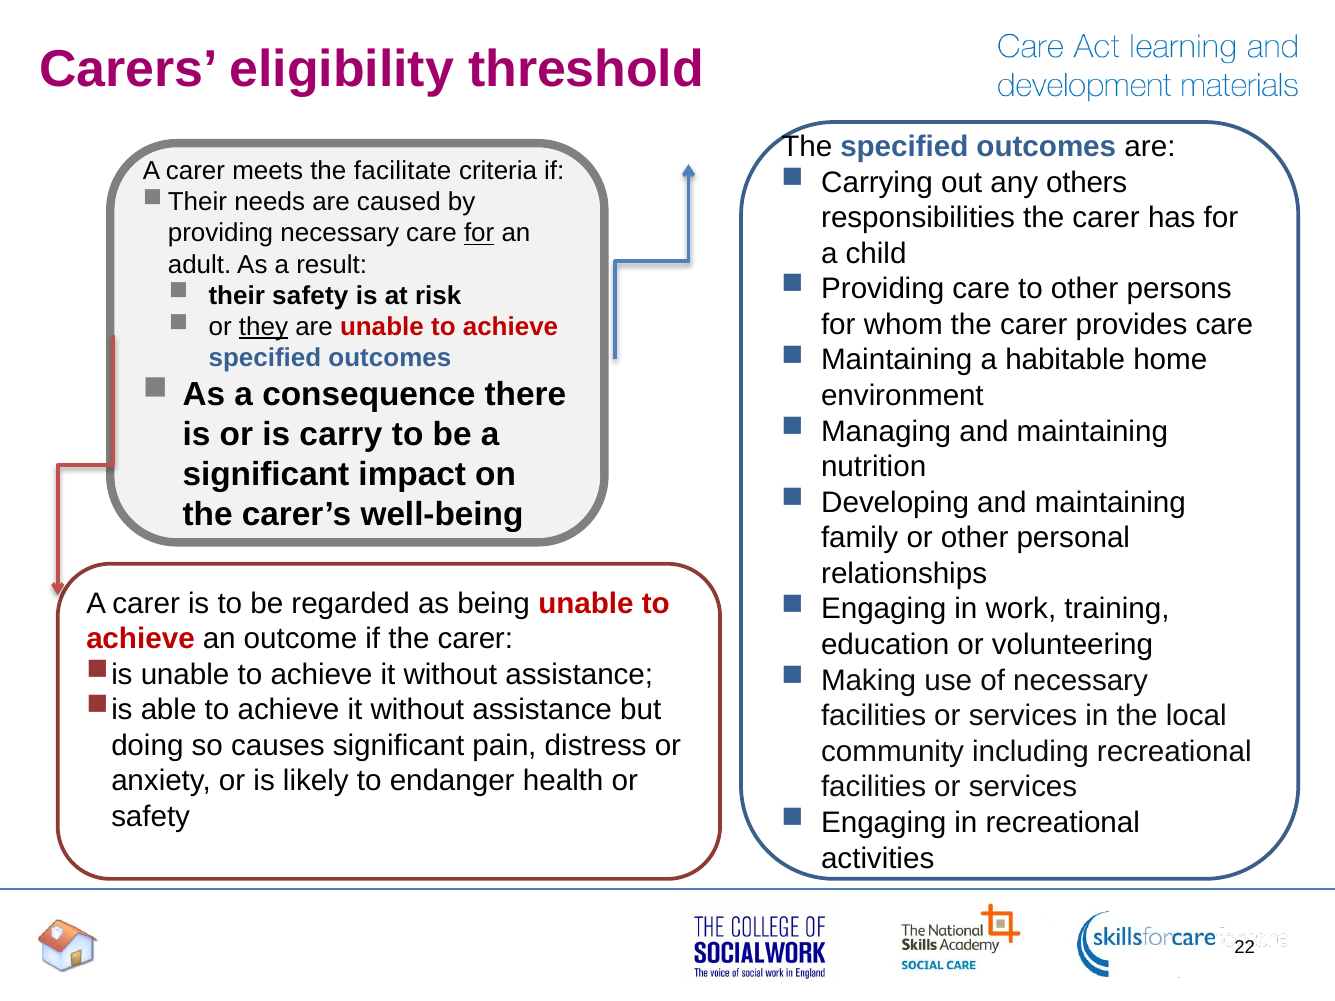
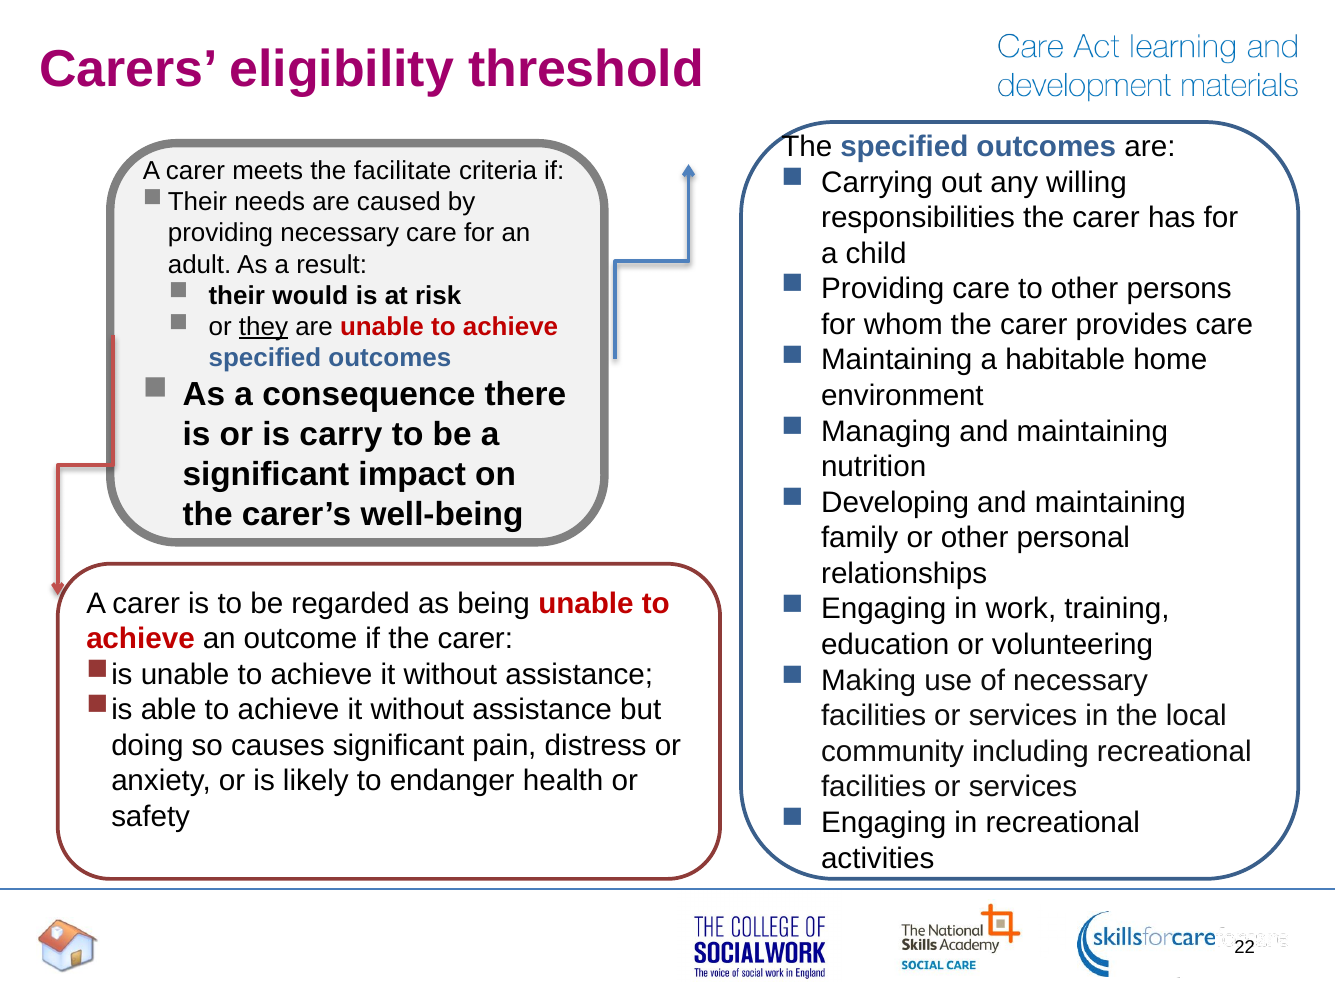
others: others -> willing
for at (479, 233) underline: present -> none
their safety: safety -> would
